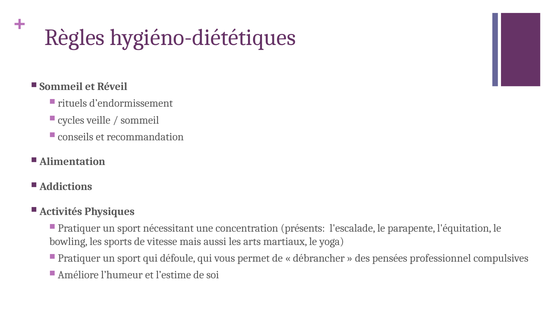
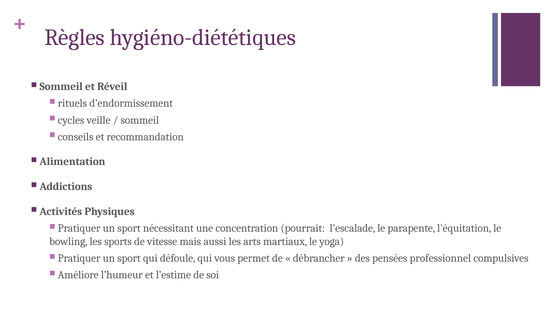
présents: présents -> pourrait
